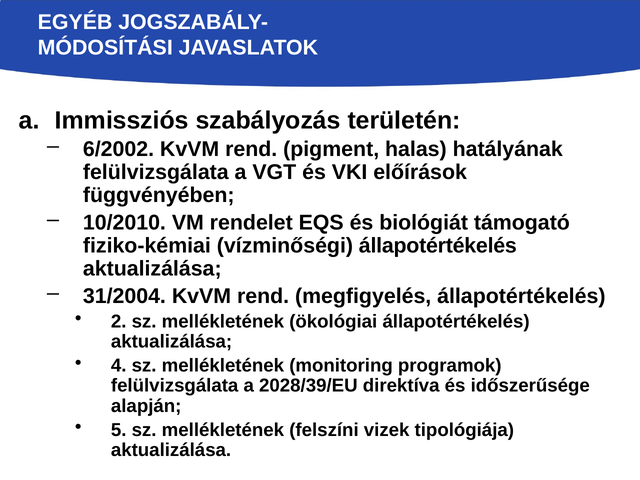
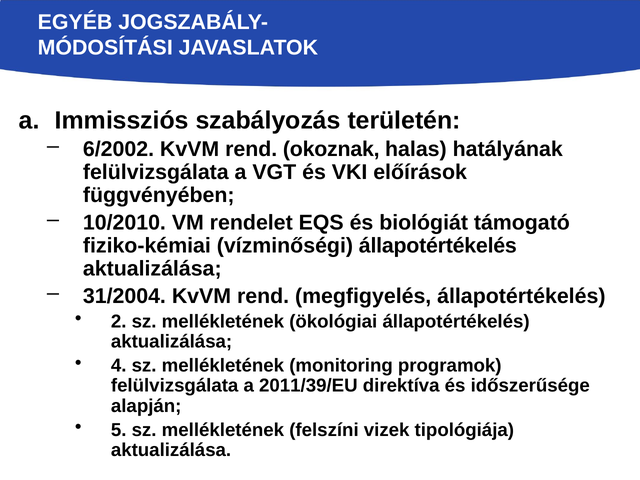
pigment: pigment -> okoznak
2028/39/EU: 2028/39/EU -> 2011/39/EU
